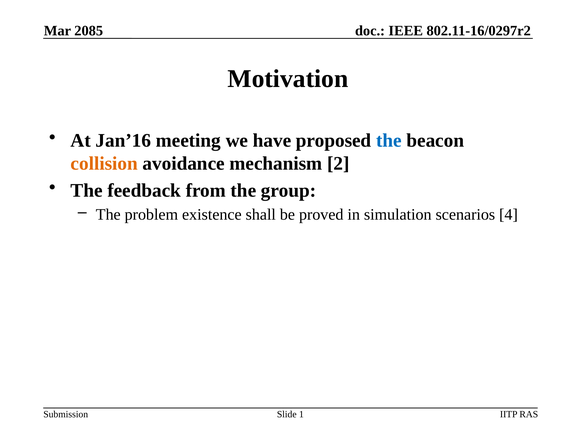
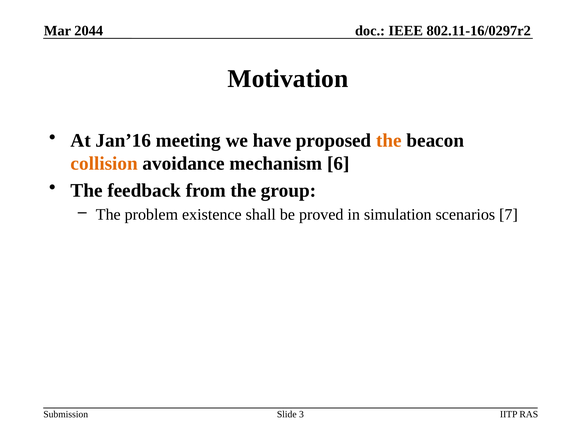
2085: 2085 -> 2044
the at (389, 141) colour: blue -> orange
2: 2 -> 6
4: 4 -> 7
1: 1 -> 3
